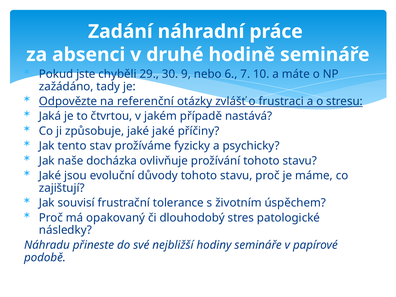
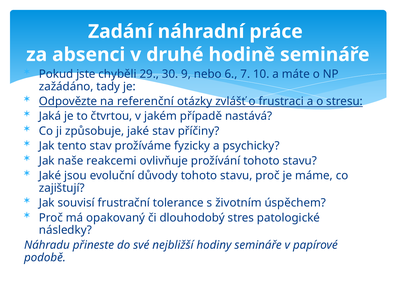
jaké jaké: jaké -> stav
docházka: docházka -> reakcemi
